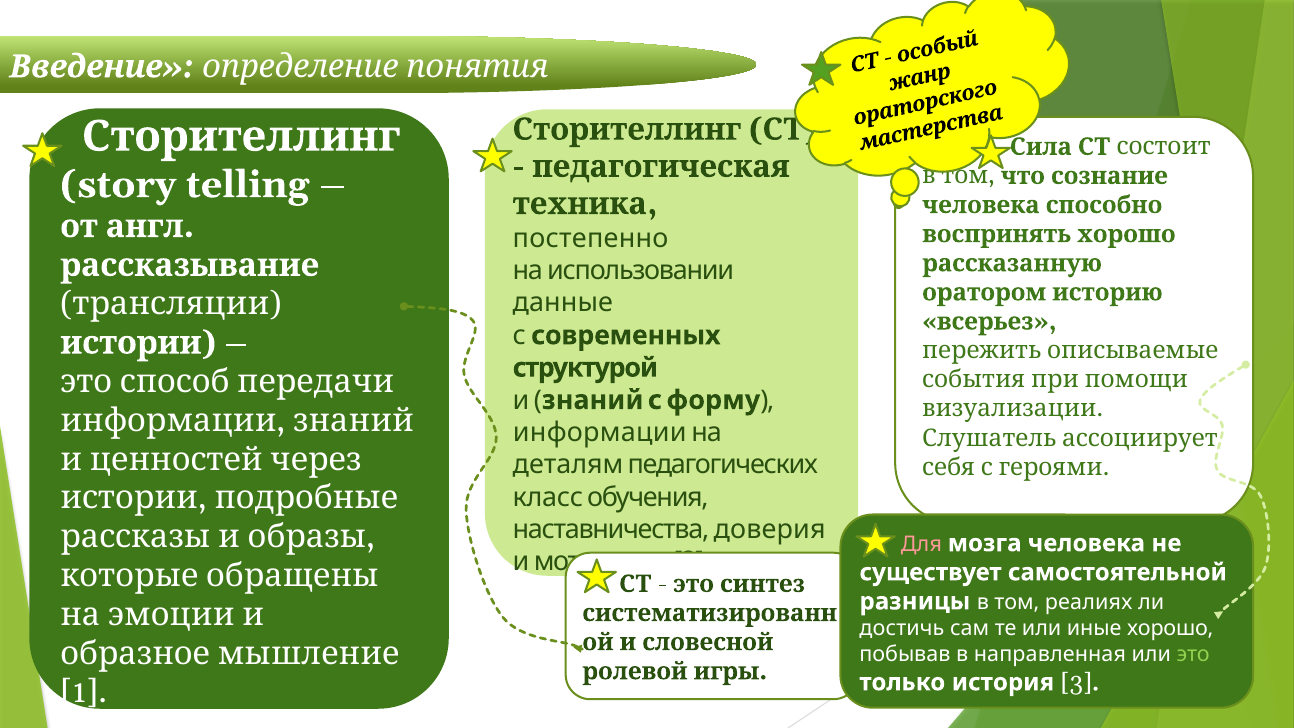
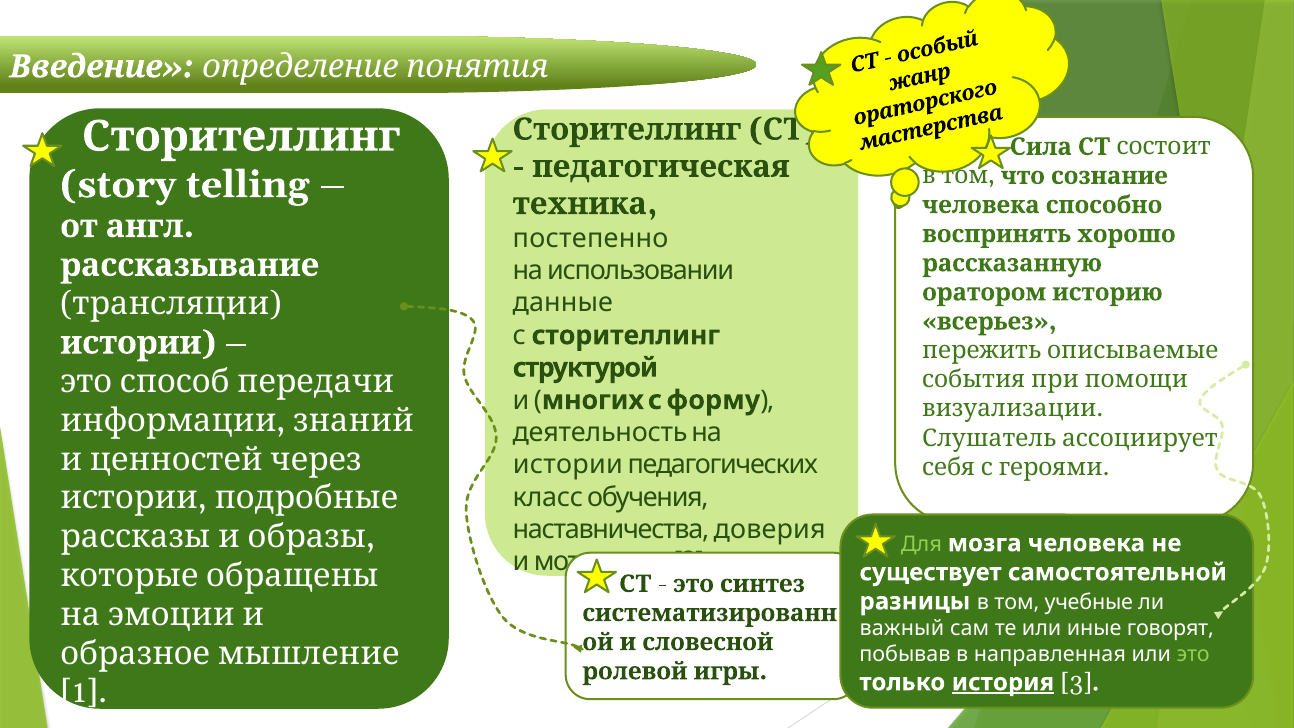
с современных: современных -> сторителлинг
знаний at (593, 400): знаний -> многих
информации at (600, 432): информации -> деятельность
деталям at (568, 465): деталям -> истории
Для colour: pink -> light green
реалиях: реалиях -> учебные
достичь: достичь -> важный
иные хорошо: хорошо -> говорят
история underline: none -> present
